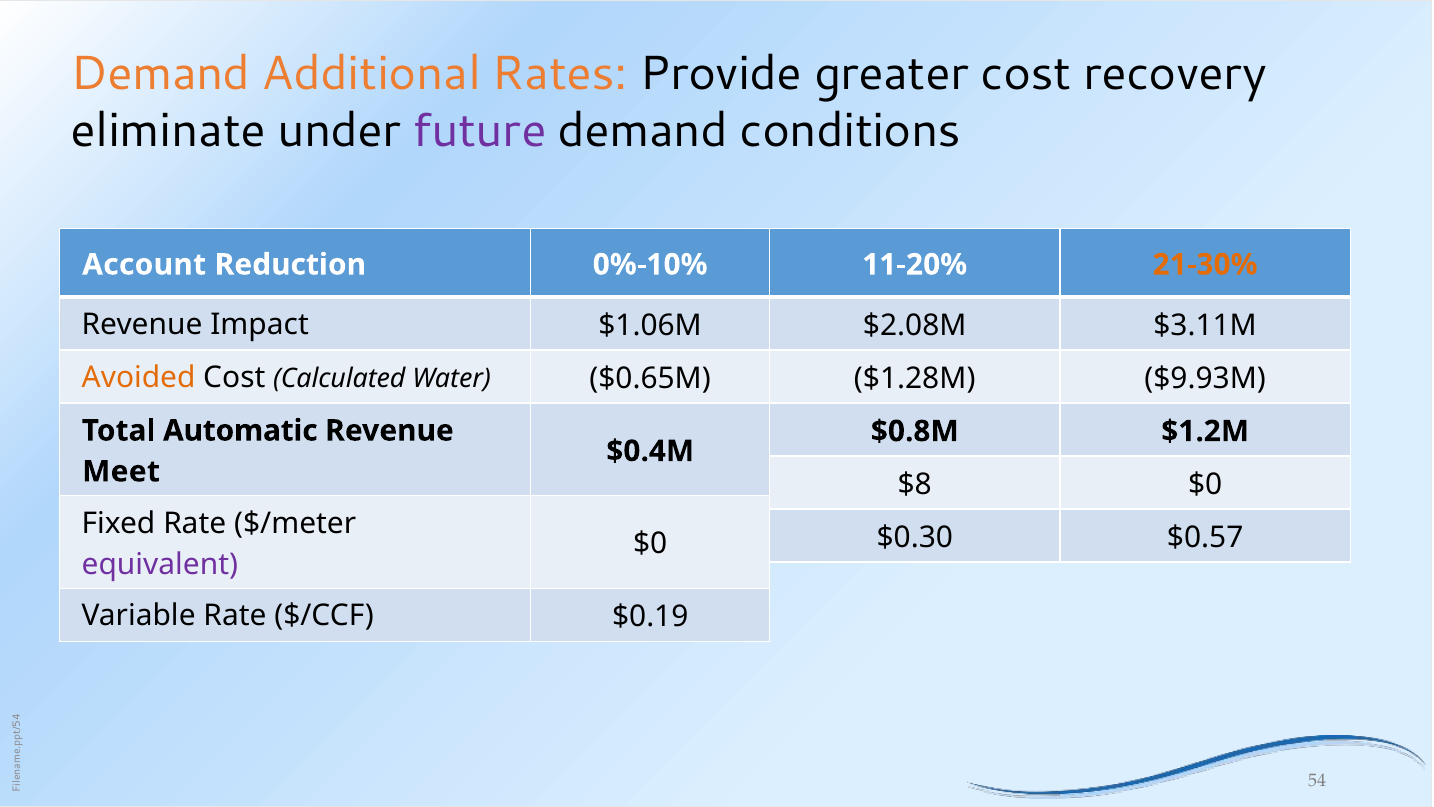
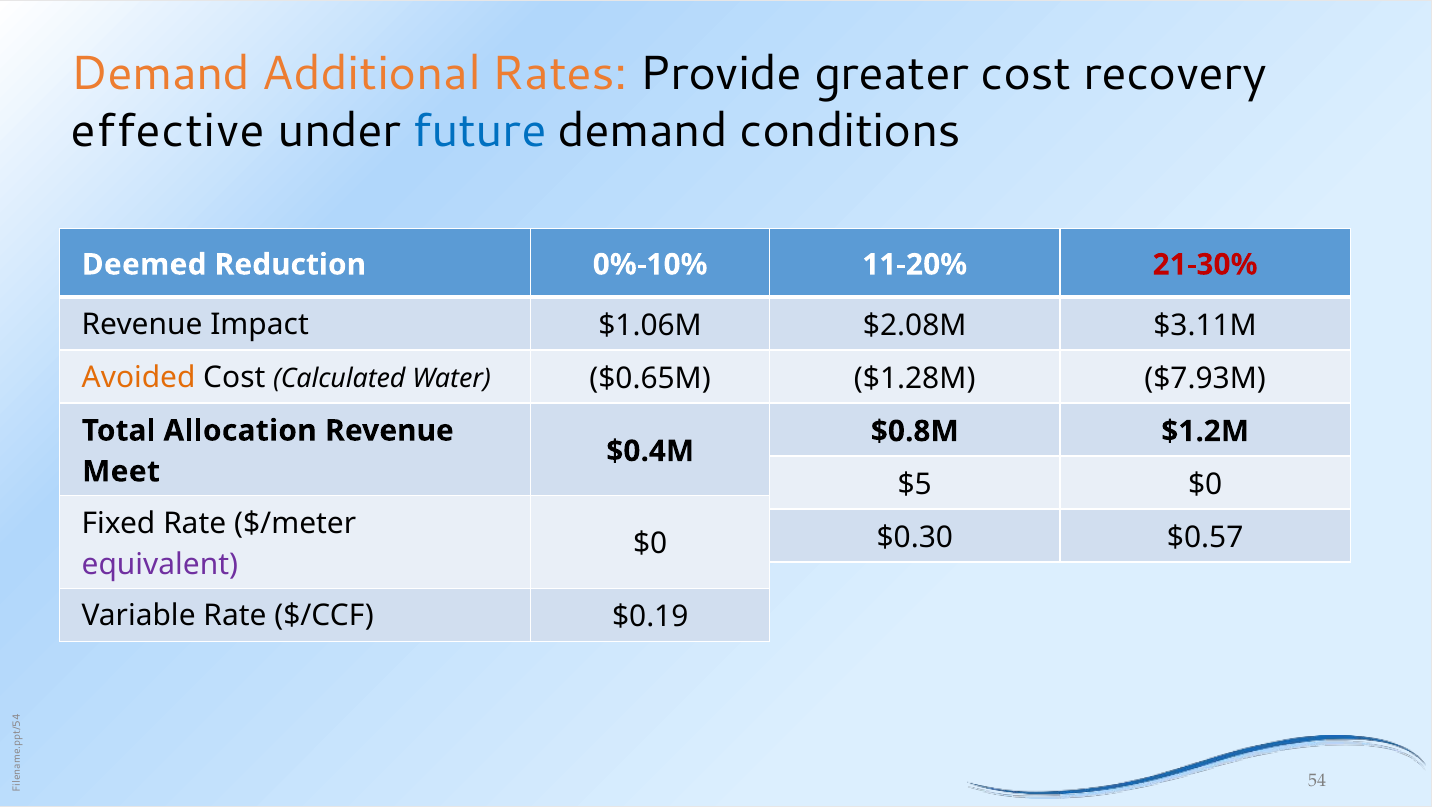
eliminate: eliminate -> effective
future colour: purple -> blue
Account: Account -> Deemed
21-30% colour: orange -> red
$9.93M: $9.93M -> $7.93M
Automatic: Automatic -> Allocation
$8: $8 -> $5
